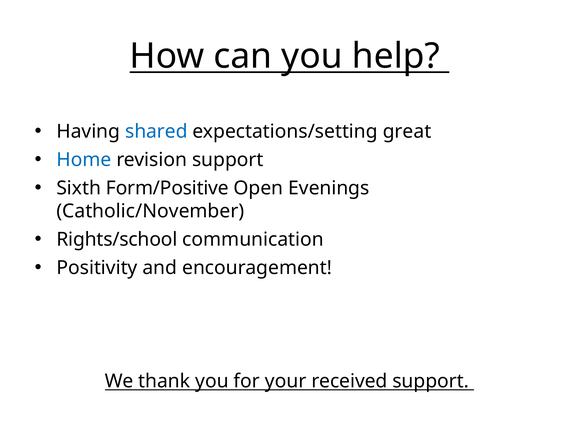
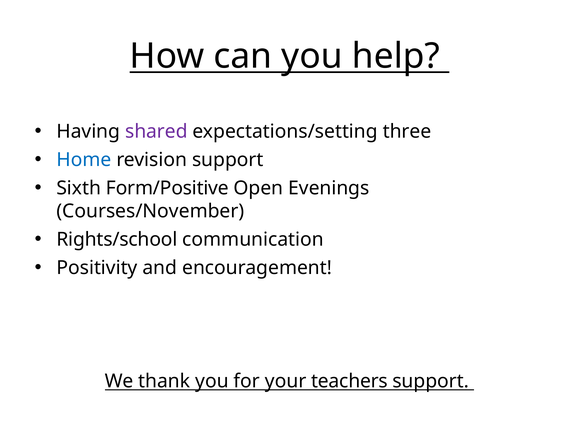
shared colour: blue -> purple
great: great -> three
Catholic/November: Catholic/November -> Courses/November
received: received -> teachers
